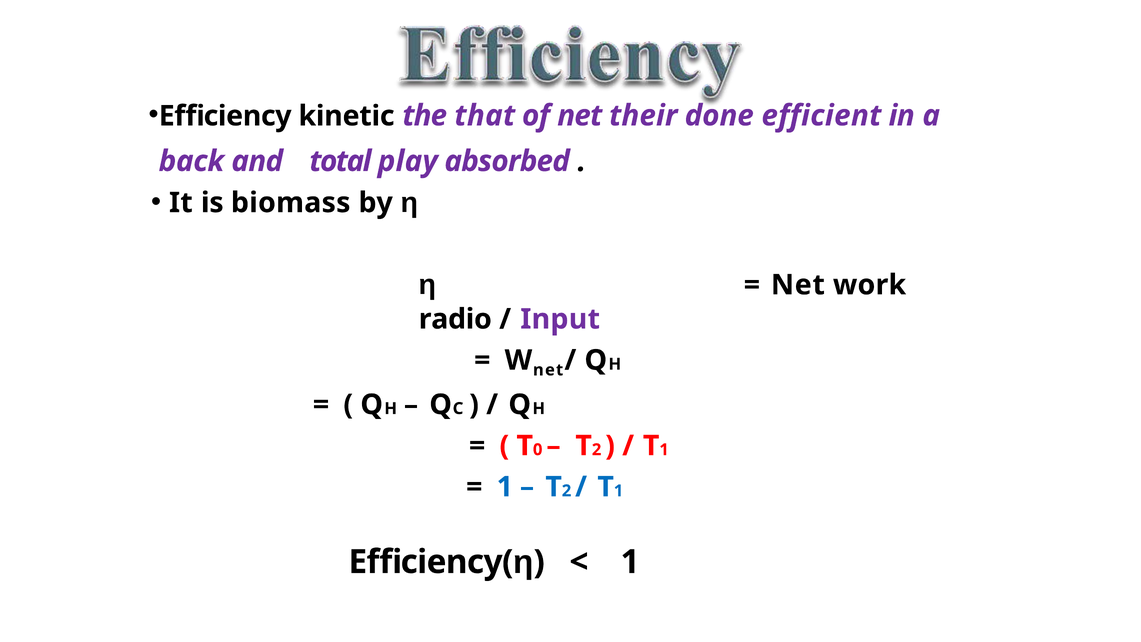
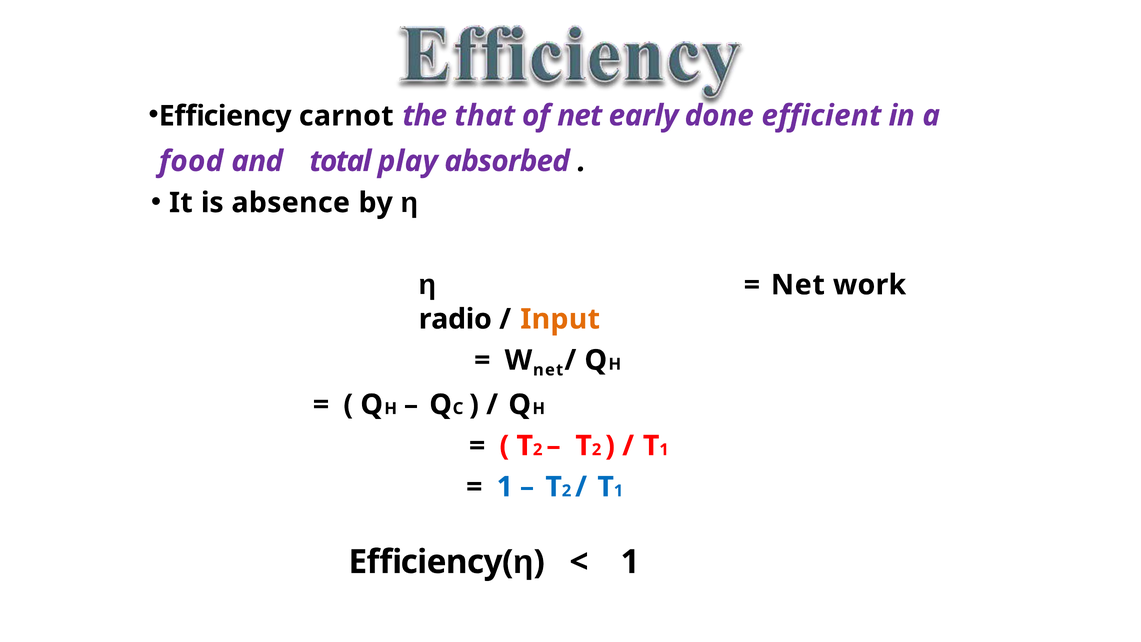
kinetic: kinetic -> carnot
their: their -> early
back: back -> food
biomass: biomass -> absence
Input colour: purple -> orange
0 at (538, 450): 0 -> 2
